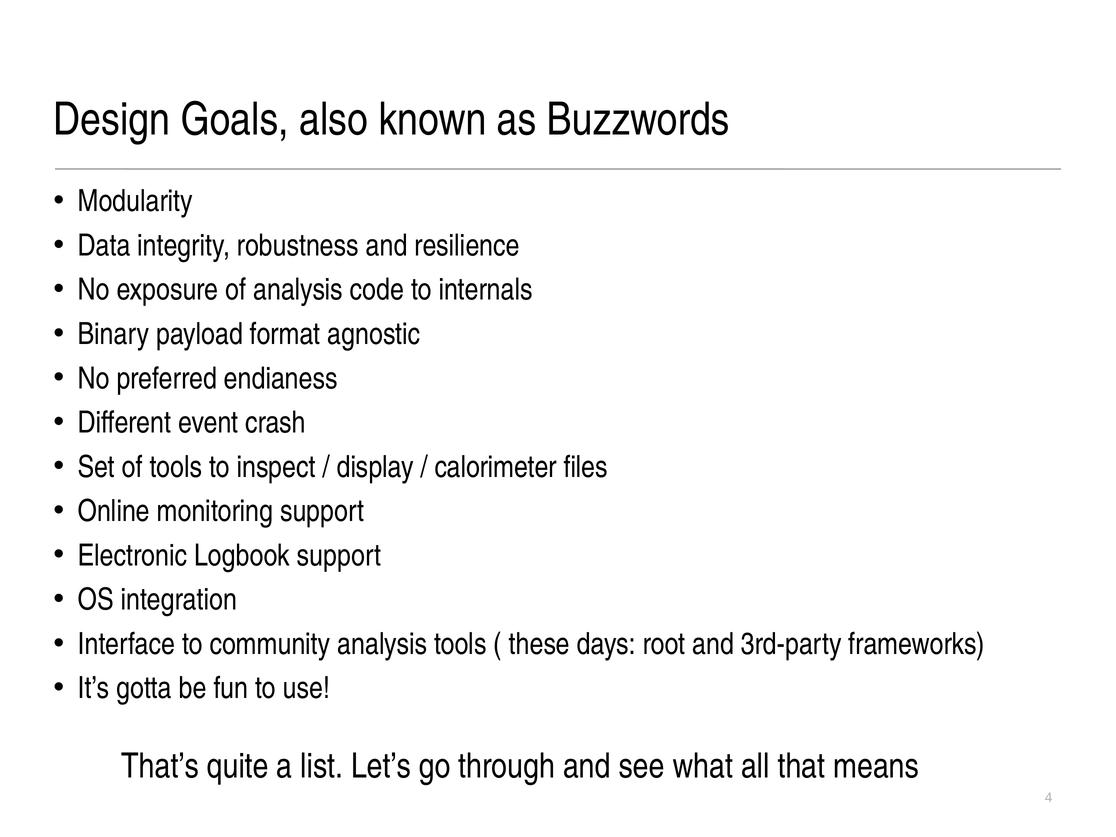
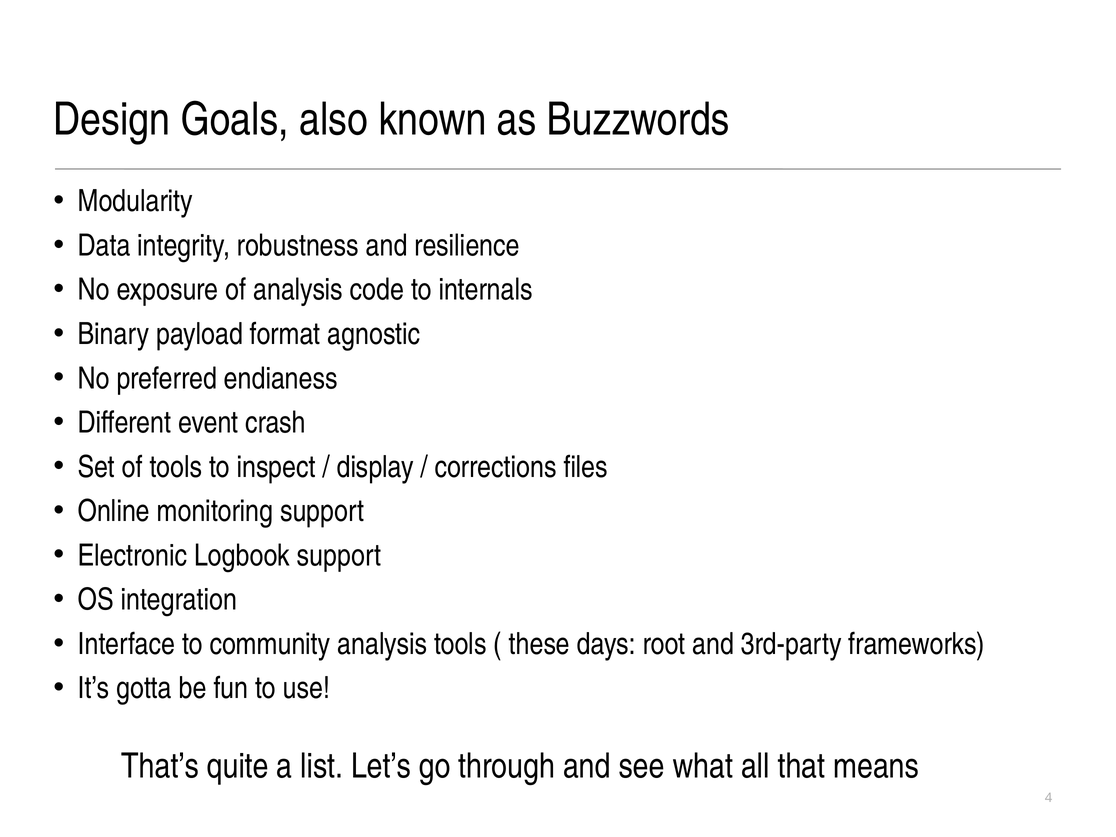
calorimeter: calorimeter -> corrections
